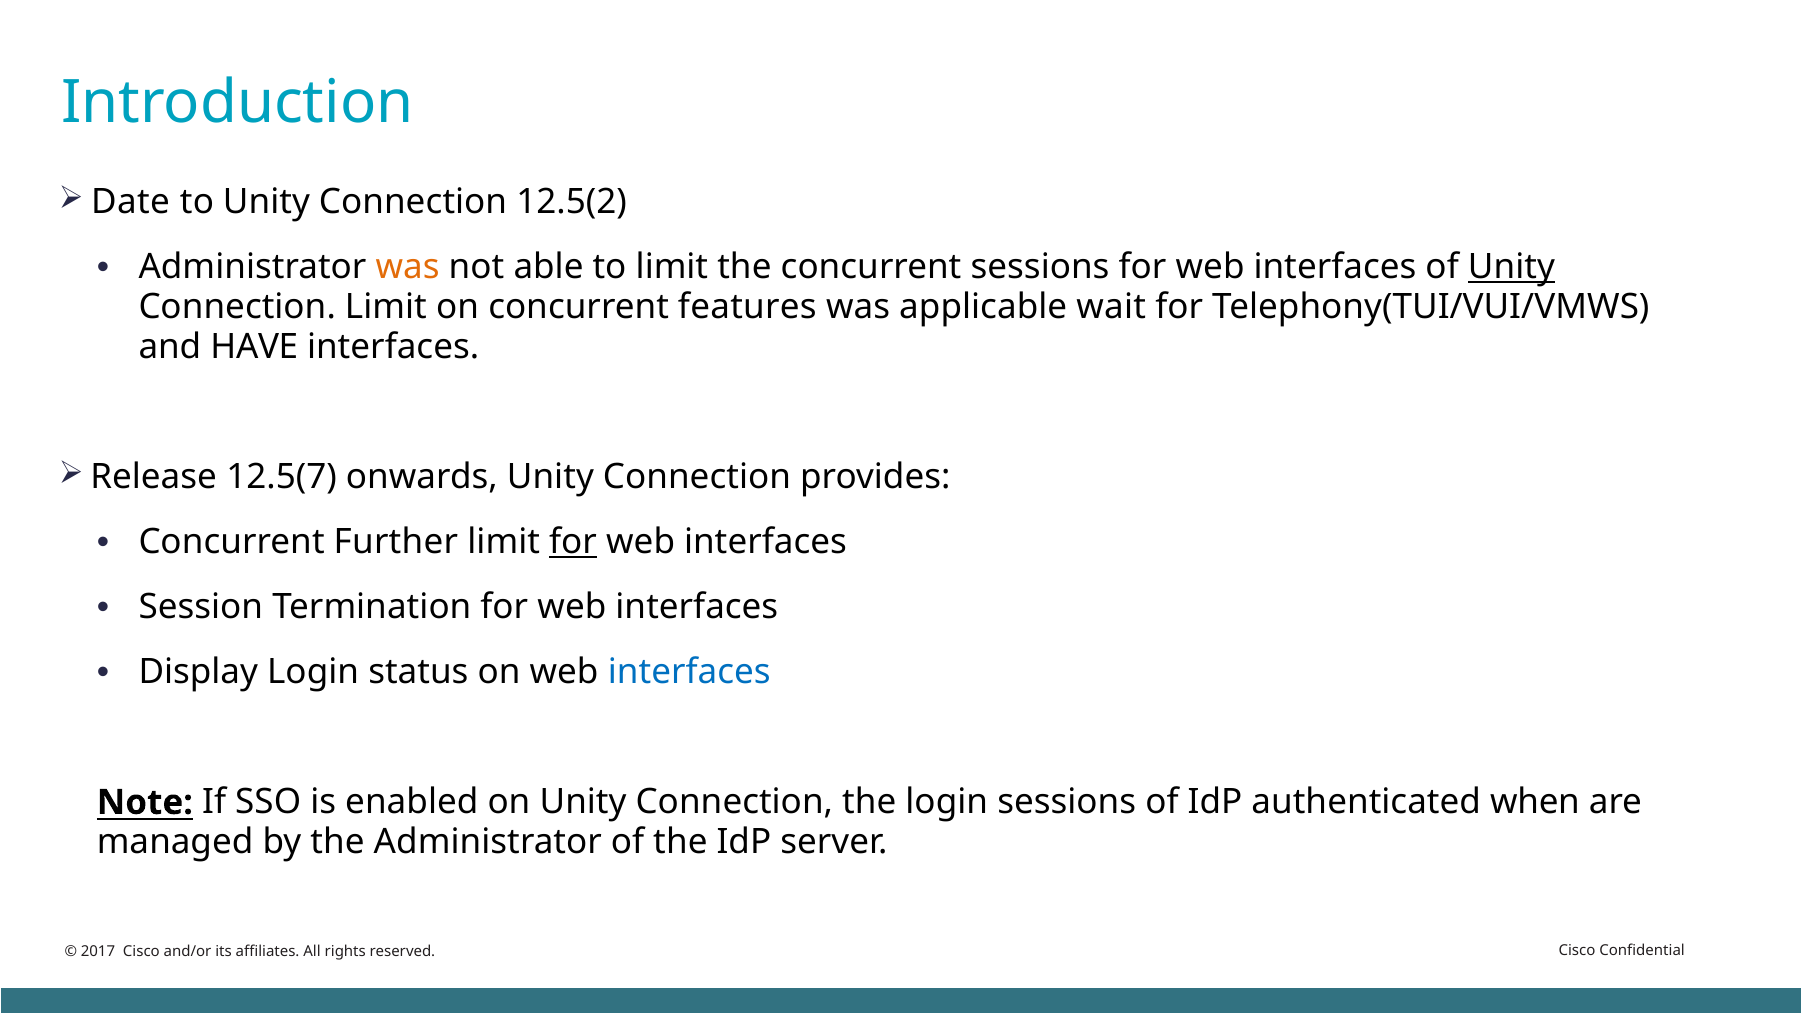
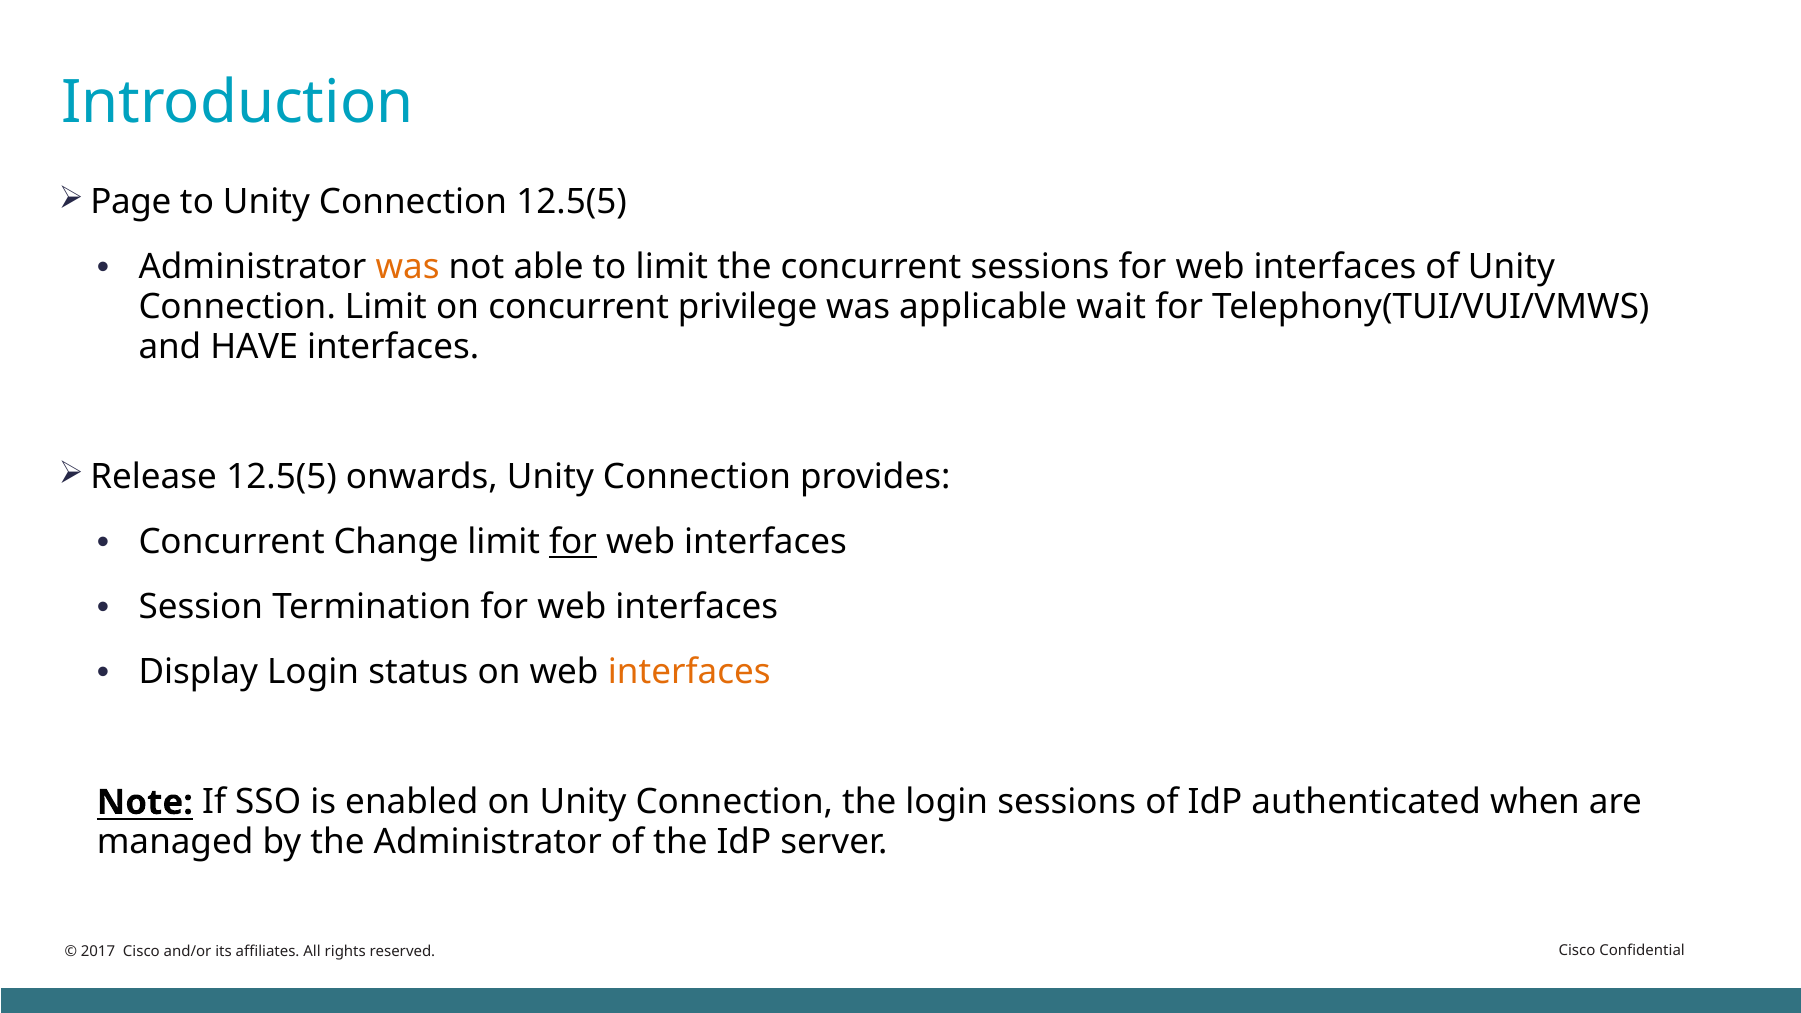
Date: Date -> Page
Connection 12.5(2: 12.5(2 -> 12.5(5
Unity at (1511, 267) underline: present -> none
features: features -> privilege
Release 12.5(7: 12.5(7 -> 12.5(5
Further: Further -> Change
interfaces at (689, 672) colour: blue -> orange
